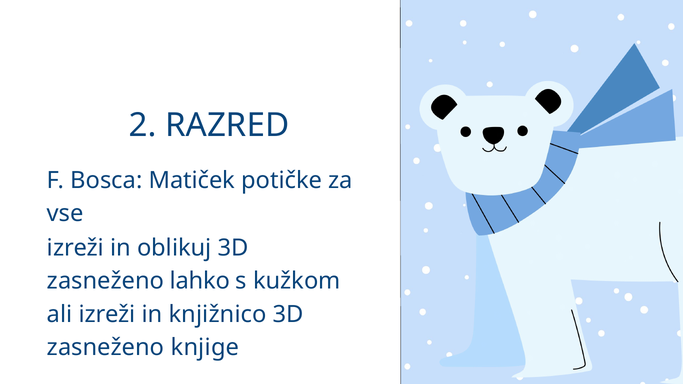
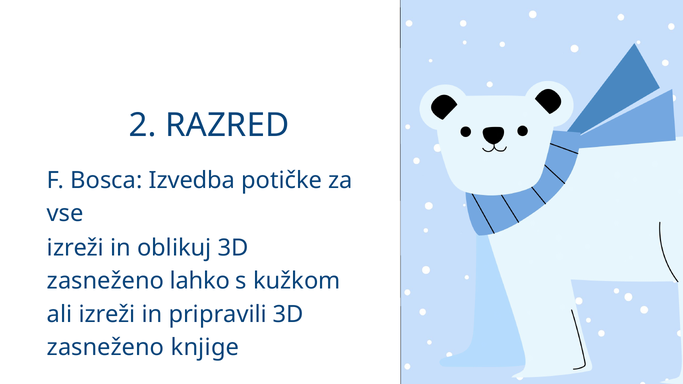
Matiček: Matiček -> Izvedba
knjižnico: knjižnico -> pripravili
